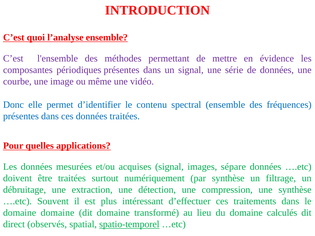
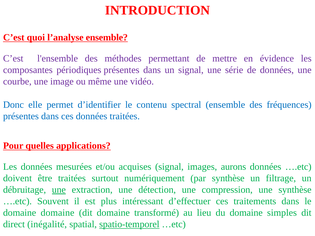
sépare: sépare -> aurons
une at (59, 190) underline: none -> present
calculés: calculés -> simples
observés: observés -> inégalité
